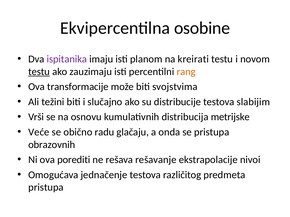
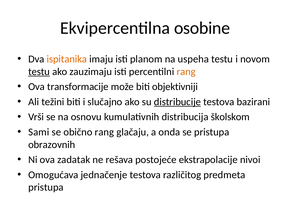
ispitanika colour: purple -> orange
kreirati: kreirati -> uspeha
svojstvima: svojstvima -> objektivniji
distribucije underline: none -> present
slabijim: slabijim -> bazirani
metrijske: metrijske -> školskom
Veće: Veće -> Sami
obično radu: radu -> rang
porediti: porediti -> zadatak
rešavanje: rešavanje -> postojeće
